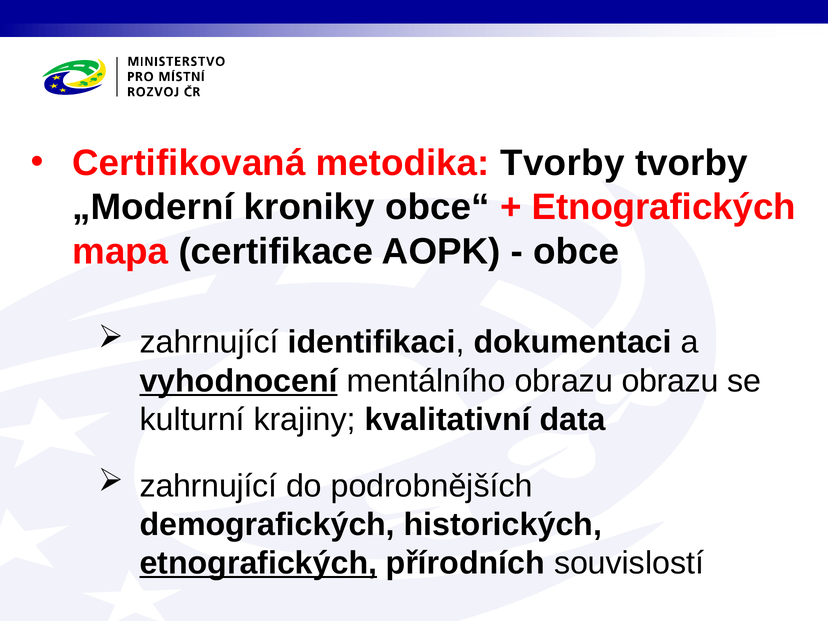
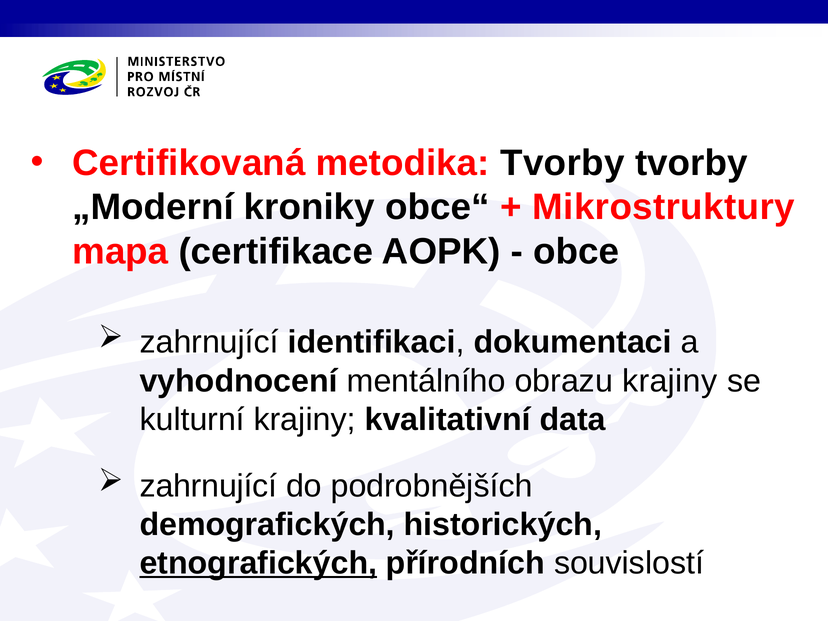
Etnografických at (664, 207): Etnografických -> Mikrostruktury
vyhodnocení underline: present -> none
obrazu obrazu: obrazu -> krajiny
